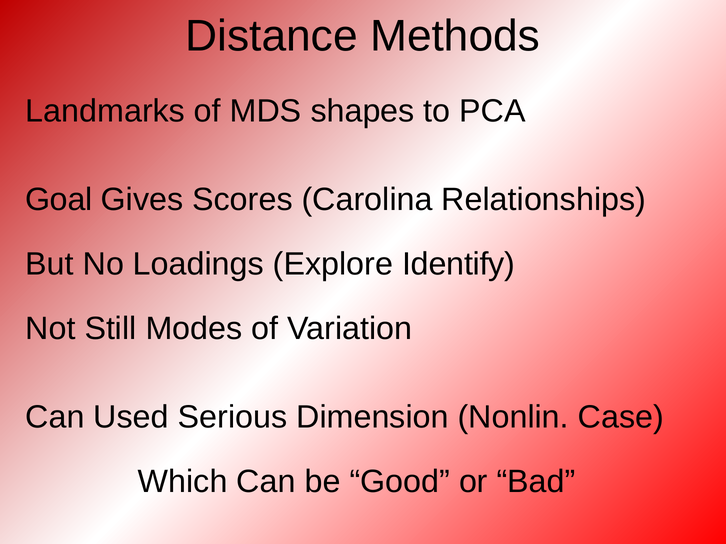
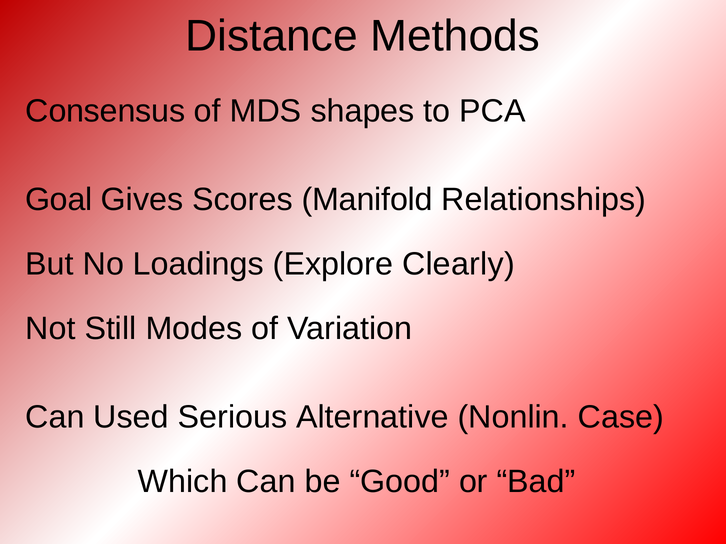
Landmarks: Landmarks -> Consensus
Carolina: Carolina -> Manifold
Identify: Identify -> Clearly
Dimension: Dimension -> Alternative
